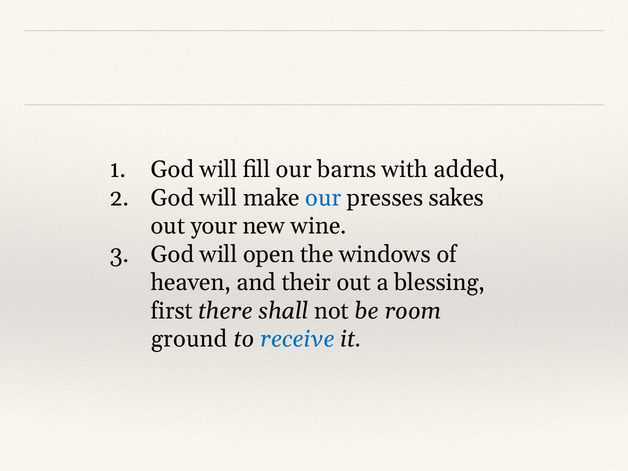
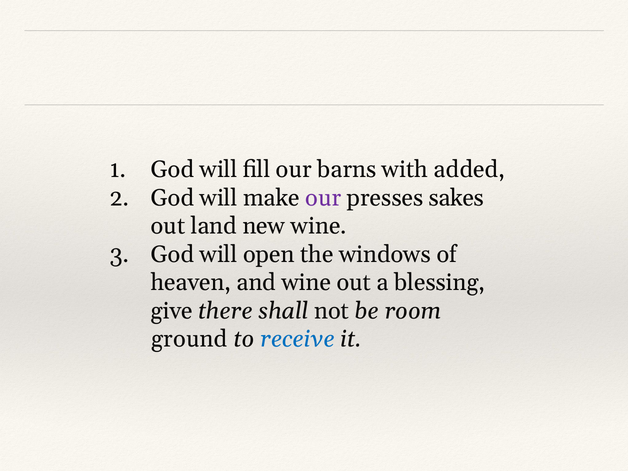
our at (323, 198) colour: blue -> purple
your: your -> land
and their: their -> wine
first: first -> give
